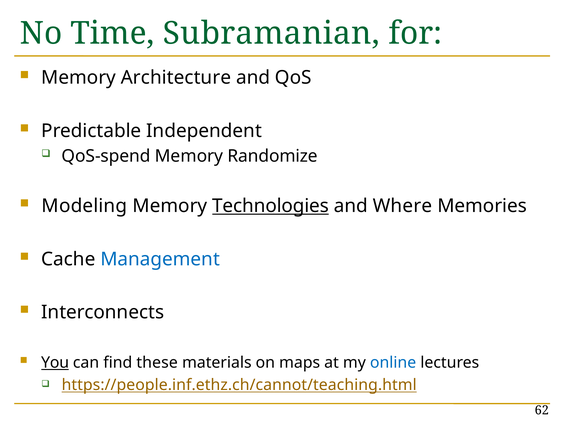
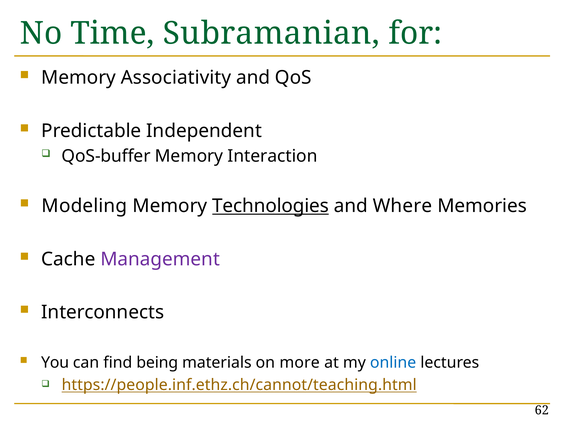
Architecture: Architecture -> Associativity
QoS-spend: QoS-spend -> QoS-buffer
Randomize: Randomize -> Interaction
Management colour: blue -> purple
You underline: present -> none
these: these -> being
maps: maps -> more
